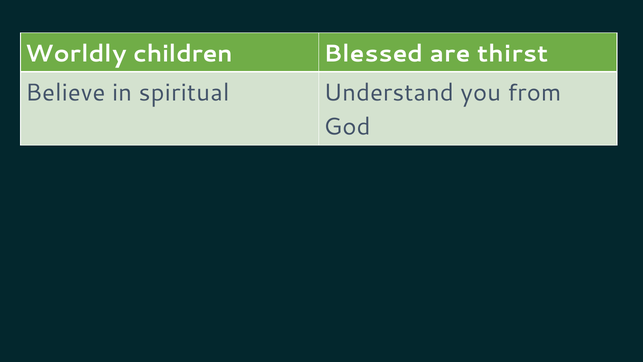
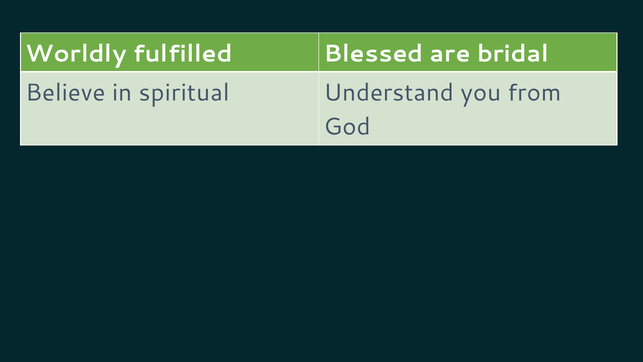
children: children -> fulfilled
thirst: thirst -> bridal
